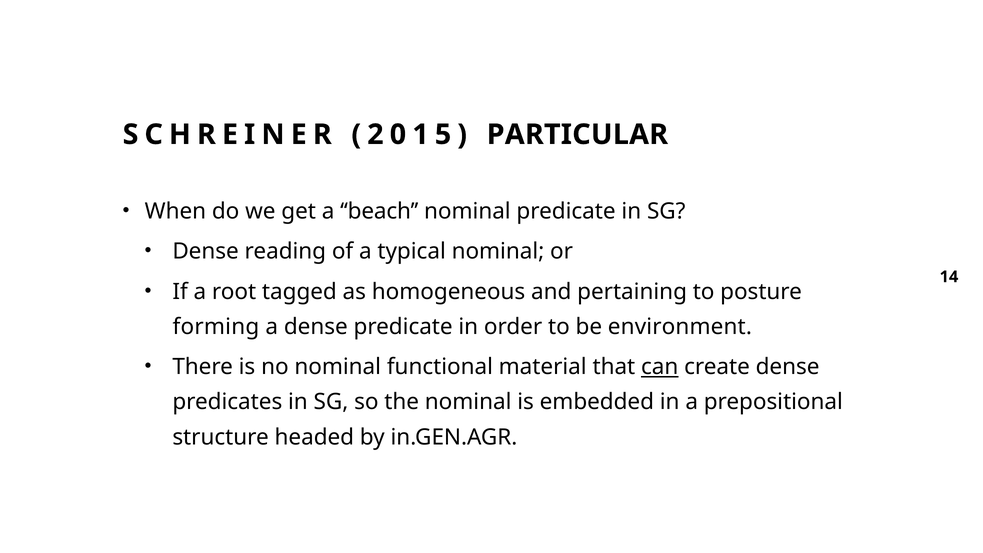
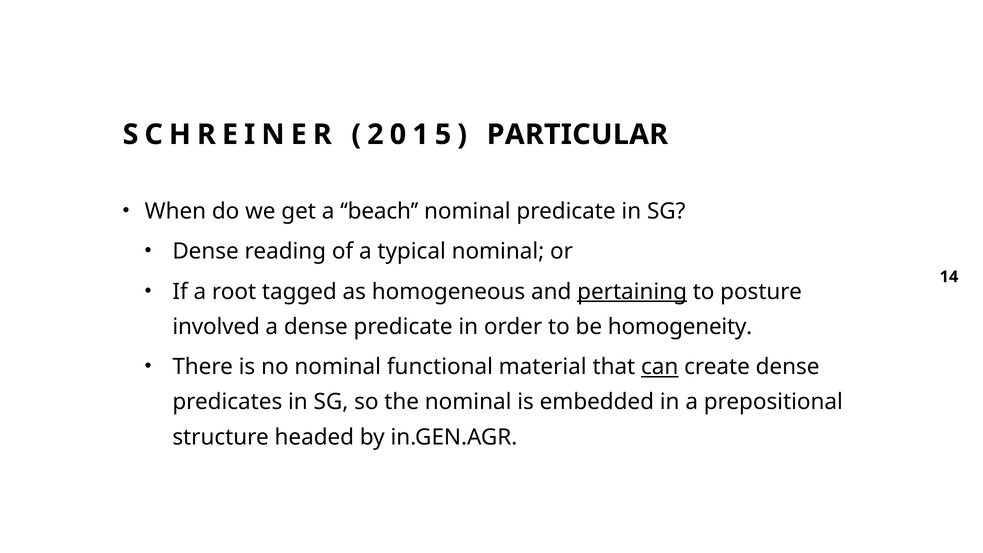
pertaining underline: none -> present
forming: forming -> involved
environment: environment -> homogeneity
